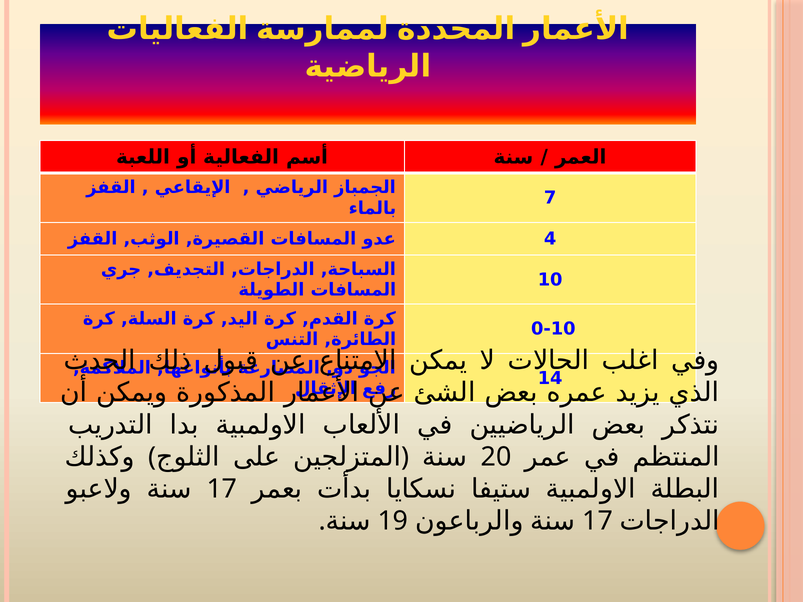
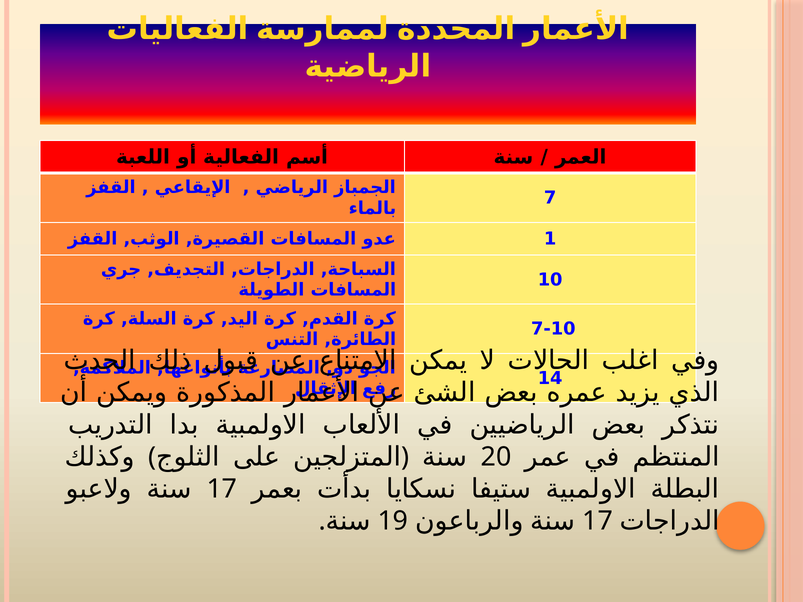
4: 4 -> 1
0-10: 0-10 -> 7-10
